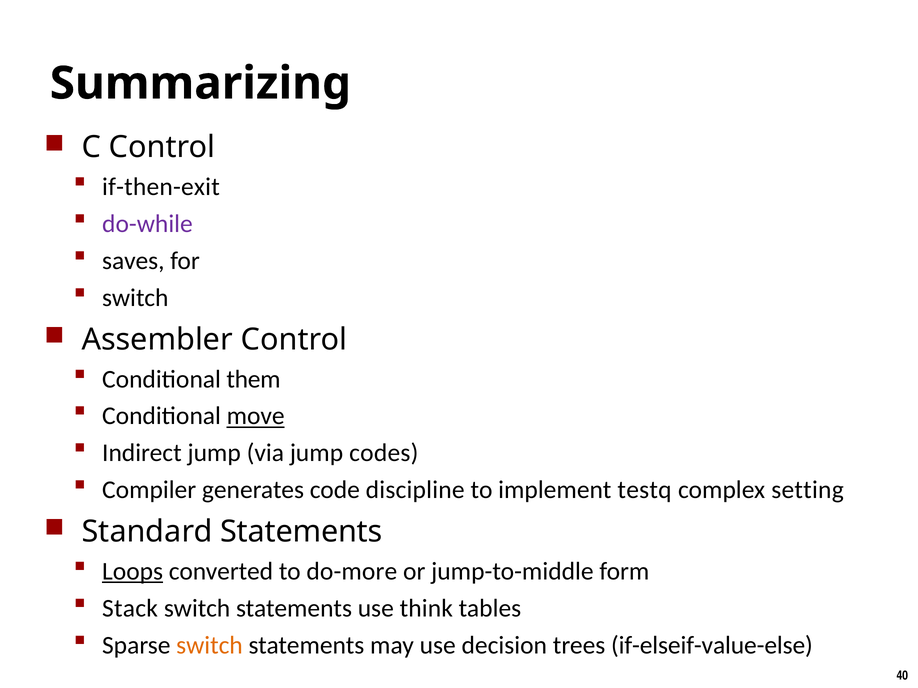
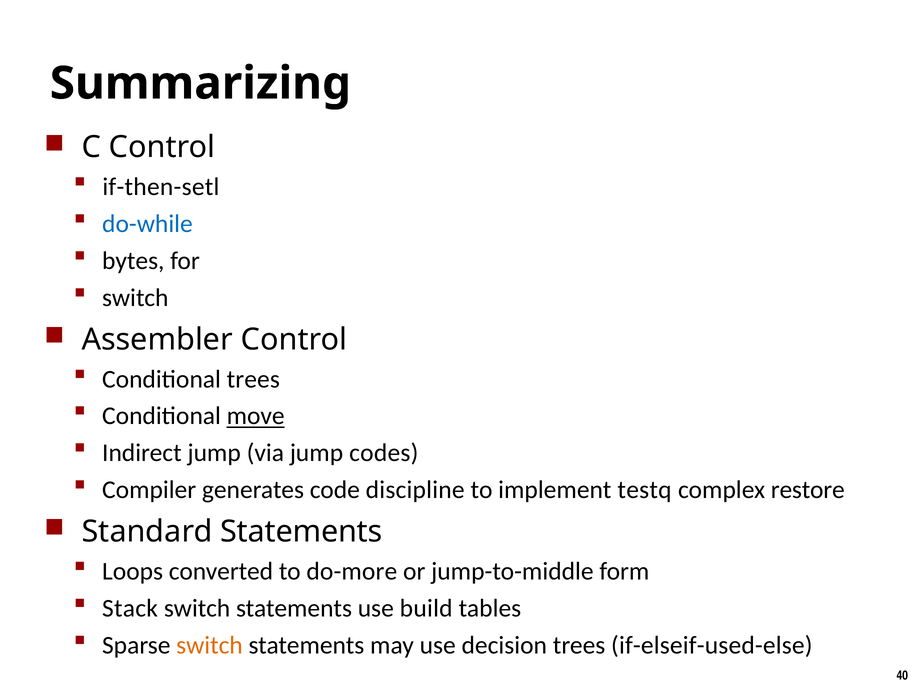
if-then-exit: if-then-exit -> if-then-setl
do-while colour: purple -> blue
saves: saves -> bytes
Conditional them: them -> trees
setting: setting -> restore
Loops underline: present -> none
think: think -> build
if-elseif-value-else: if-elseif-value-else -> if-elseif-used-else
